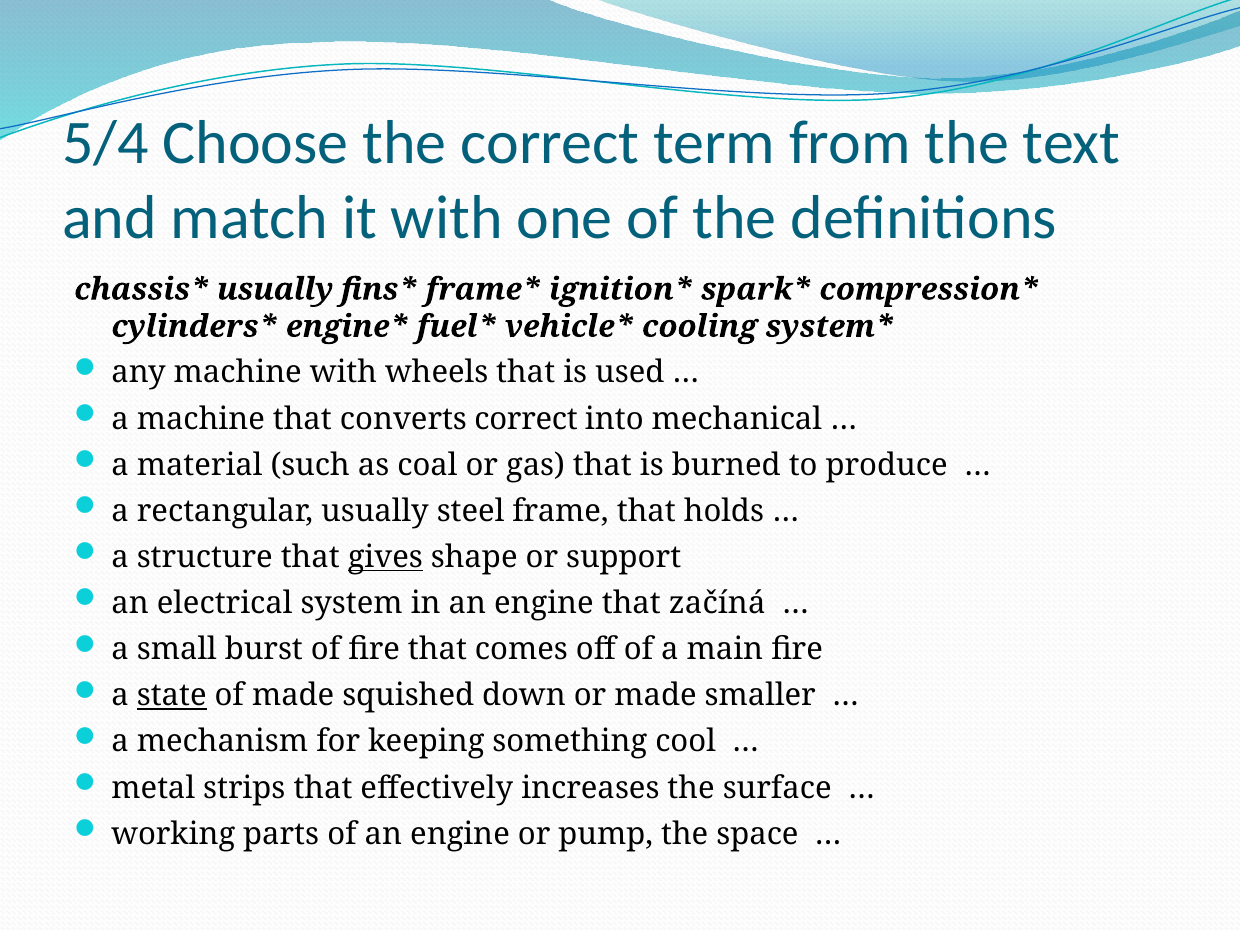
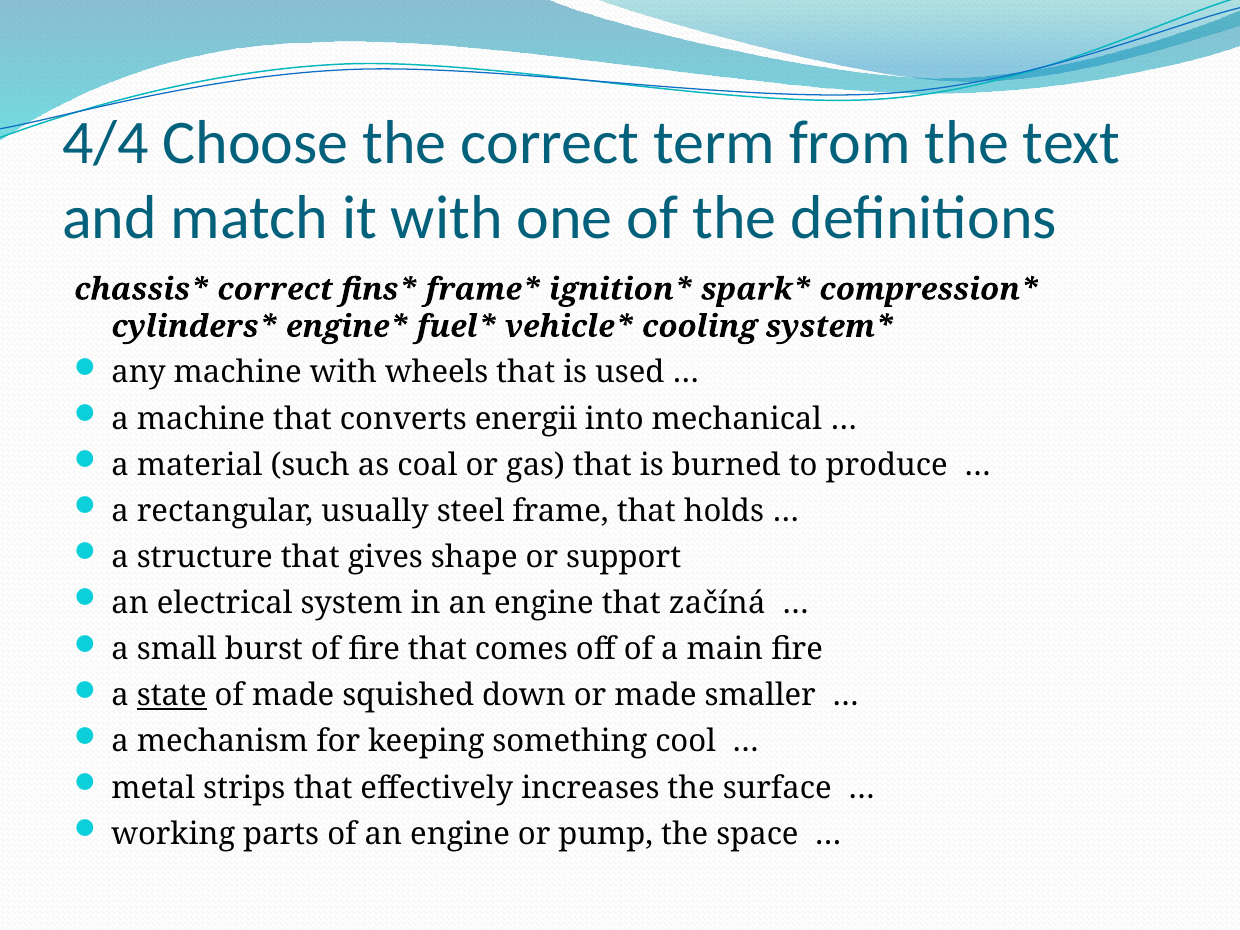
5/4: 5/4 -> 4/4
usually at (275, 289): usually -> correct
converts correct: correct -> energii
gives underline: present -> none
